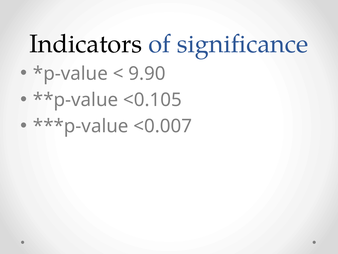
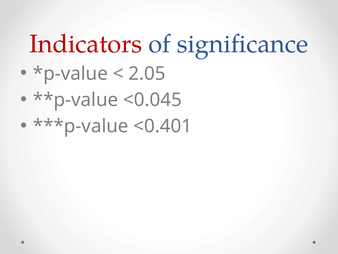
Indicators colour: black -> red
9.90: 9.90 -> 2.05
<0.105: <0.105 -> <0.045
<0.007: <0.007 -> <0.401
